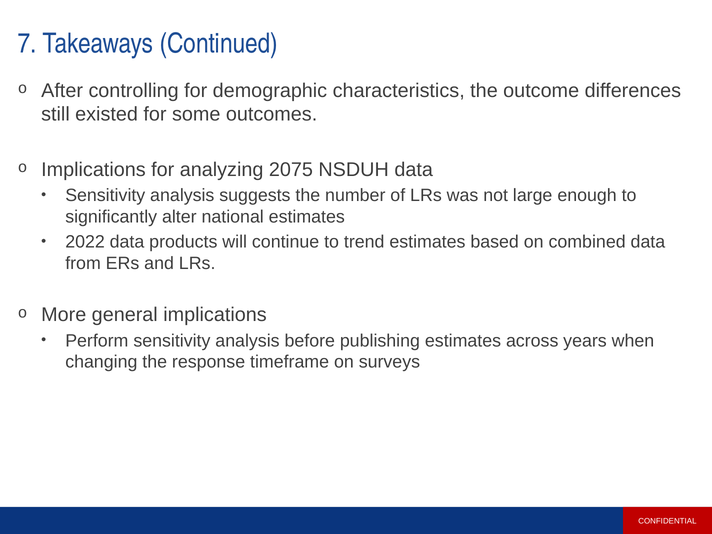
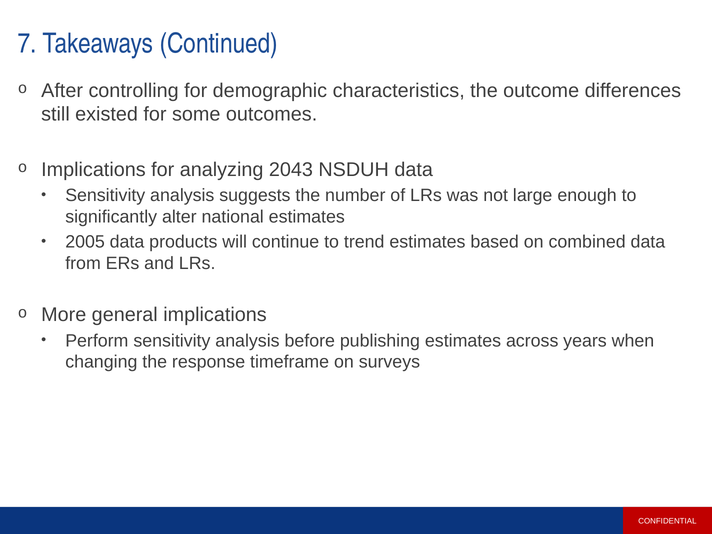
2075: 2075 -> 2043
2022: 2022 -> 2005
